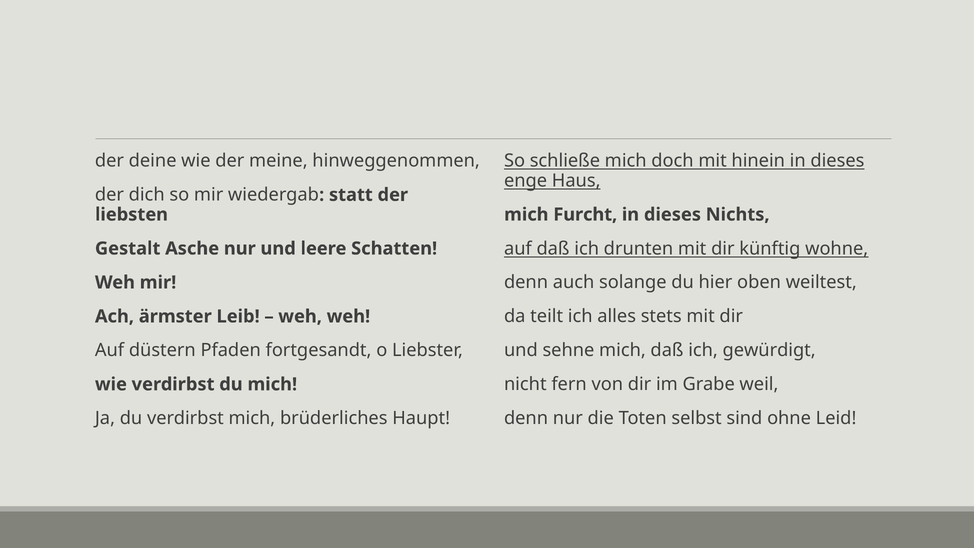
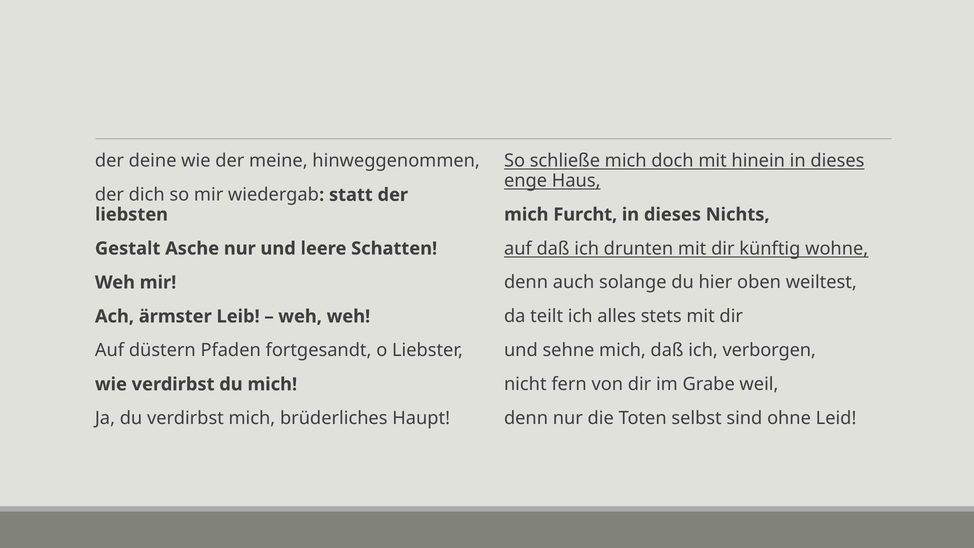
gewürdigt: gewürdigt -> verborgen
